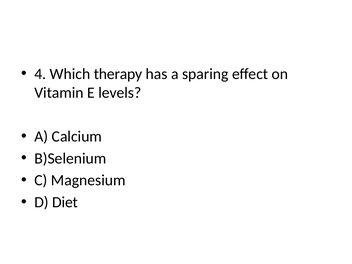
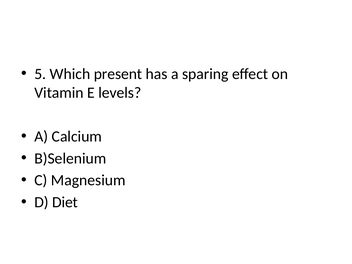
4: 4 -> 5
therapy: therapy -> present
